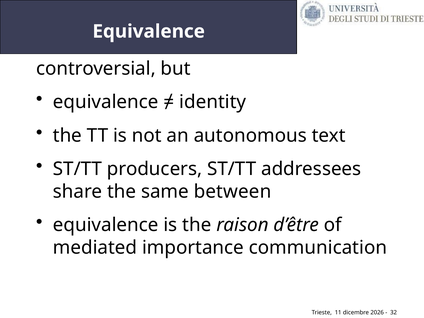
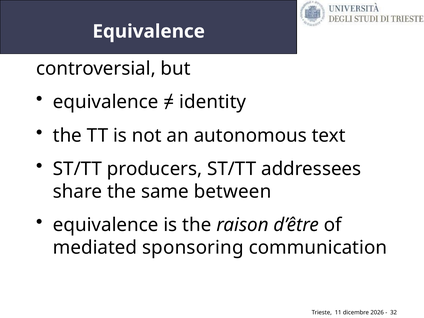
importance: importance -> sponsoring
